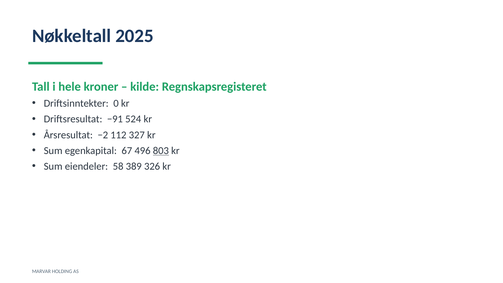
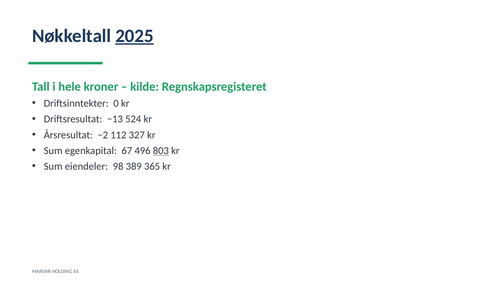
2025 underline: none -> present
−91: −91 -> −13
58: 58 -> 98
326: 326 -> 365
